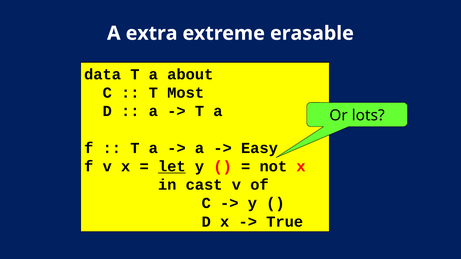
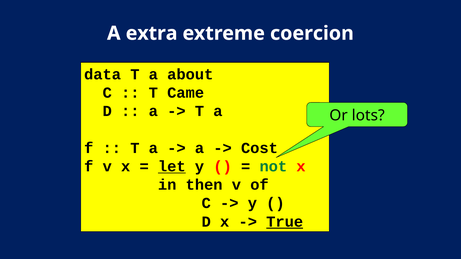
erasable: erasable -> coercion
Most: Most -> Came
Easy: Easy -> Cost
not colour: black -> green
cast: cast -> then
True underline: none -> present
